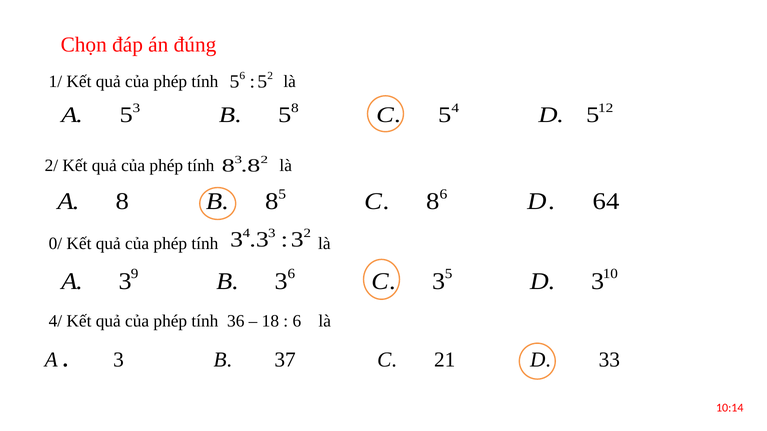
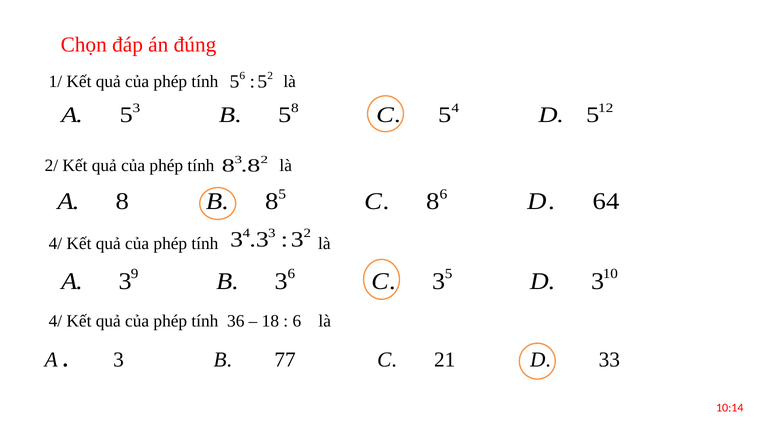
0/ at (55, 244): 0/ -> 4/
37: 37 -> 77
